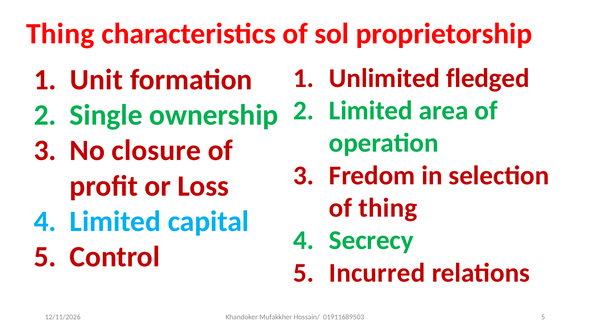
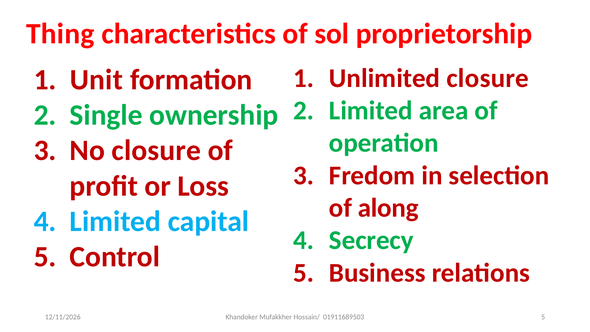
Unlimited fledged: fledged -> closure
of thing: thing -> along
Incurred: Incurred -> Business
